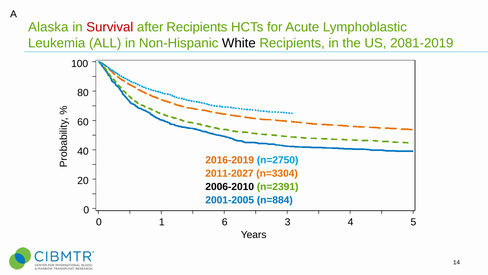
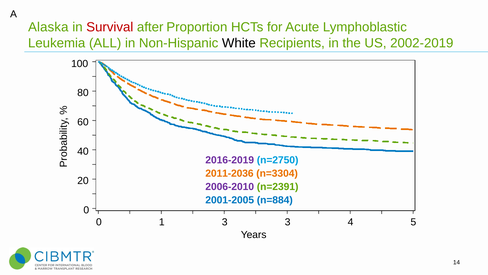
after Recipients: Recipients -> Proportion
2081-2019: 2081-2019 -> 2002-2019
2016-2019 colour: orange -> purple
2011-2027: 2011-2027 -> 2011-2036
2006-2010 colour: black -> purple
0 6: 6 -> 3
